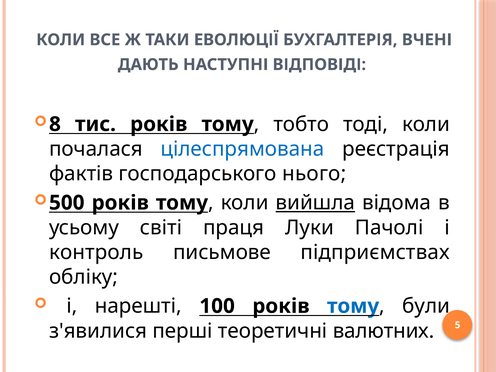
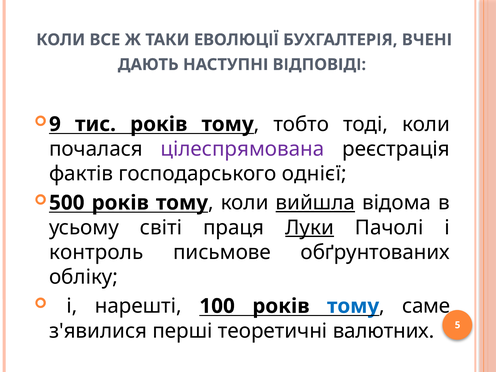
8: 8 -> 9
цілеспрямована colour: blue -> purple
нього: нього -> однієї
Луки underline: none -> present
підприємствах: підприємствах -> обґрунтованих
були: були -> саме
